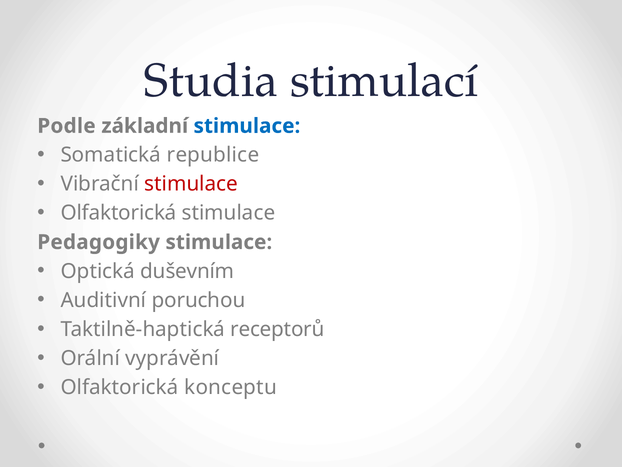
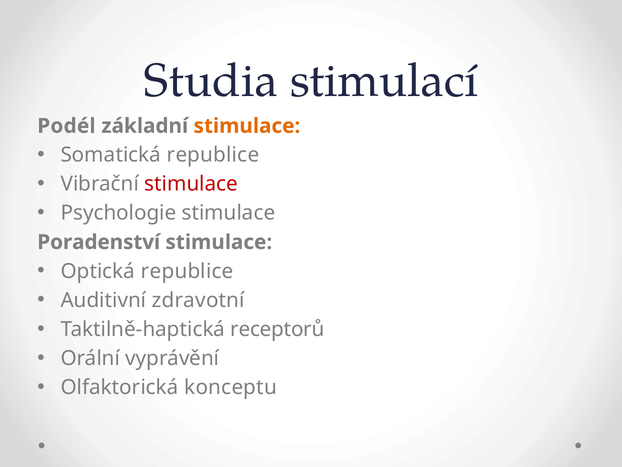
Podle: Podle -> Podél
stimulace at (247, 126) colour: blue -> orange
Olfaktorická at (119, 213): Olfaktorická -> Psychologie
Pedagogiky: Pedagogiky -> Poradenství
Optická duševním: duševním -> republice
poruchou: poruchou -> zdravotní
